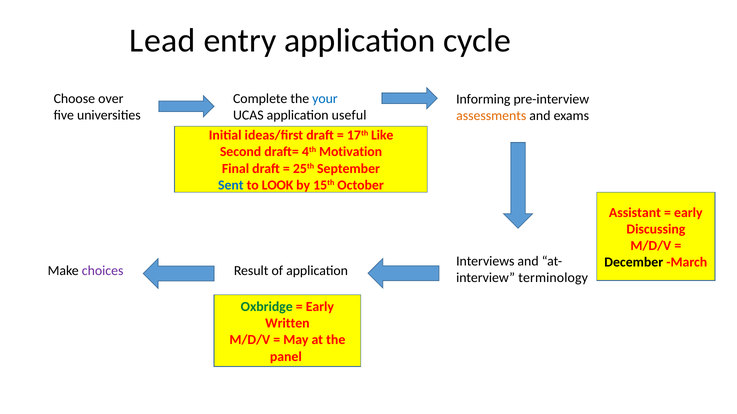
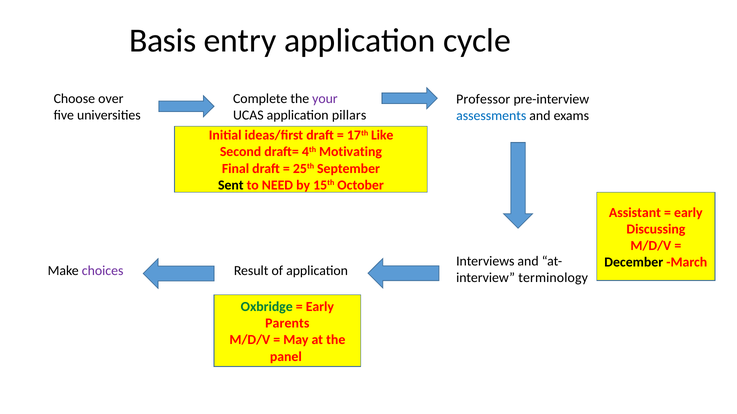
Lead: Lead -> Basis
your colour: blue -> purple
Informing: Informing -> Professor
useful: useful -> pillars
assessments colour: orange -> blue
Motivation: Motivation -> Motivating
Sent colour: blue -> black
LOOK: LOOK -> NEED
Written: Written -> Parents
